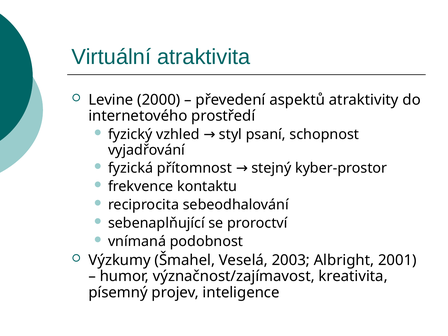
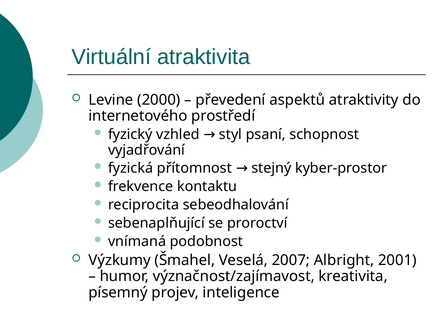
2003: 2003 -> 2007
